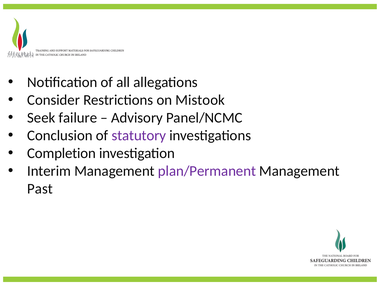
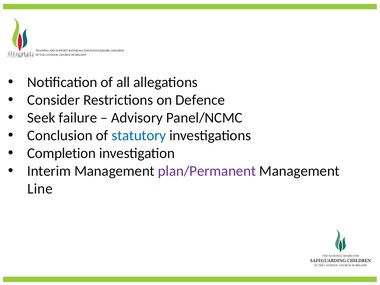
Mistook: Mistook -> Defence
statutory colour: purple -> blue
Past: Past -> Line
